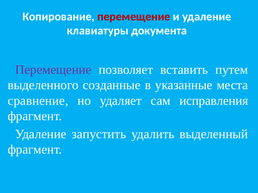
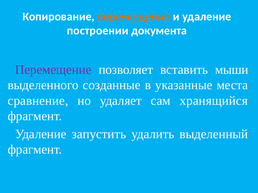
перемещение at (134, 17) colour: red -> orange
клавиатуры: клавиатуры -> построении
путем: путем -> мыши
исправления: исправления -> хранящийся
